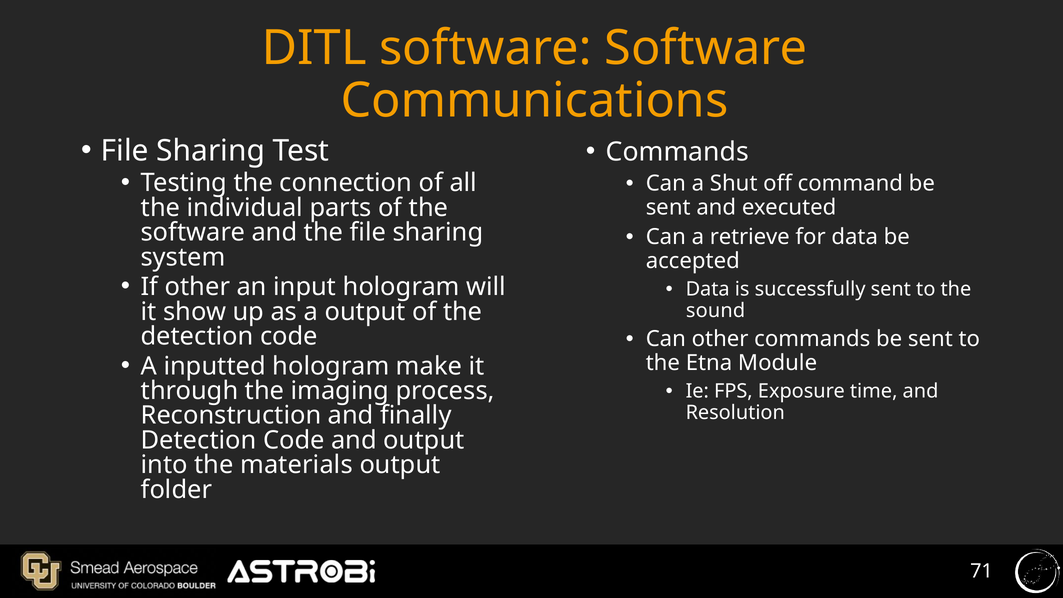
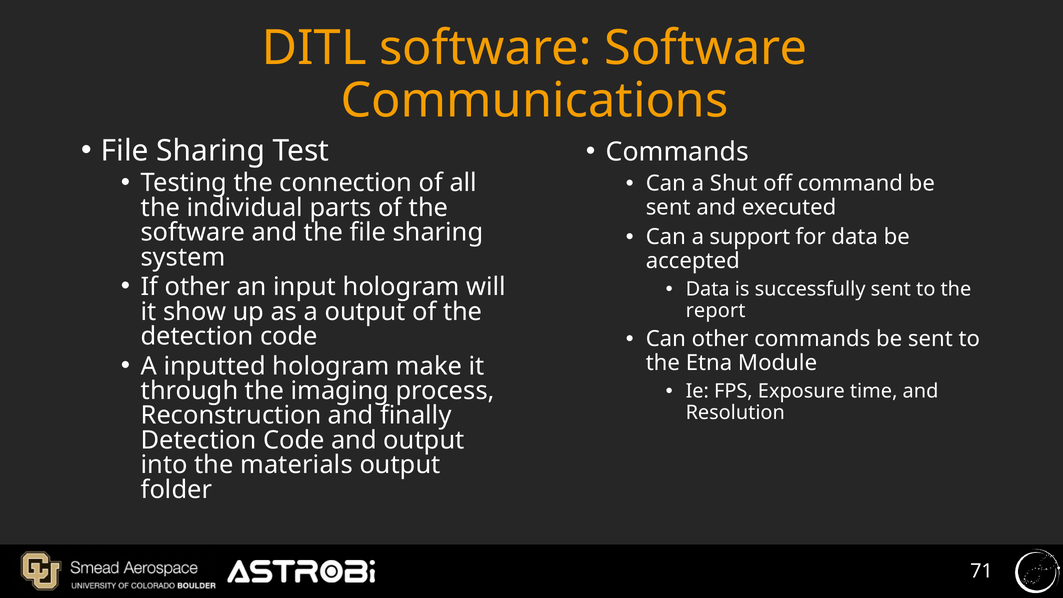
retrieve: retrieve -> support
sound: sound -> report
